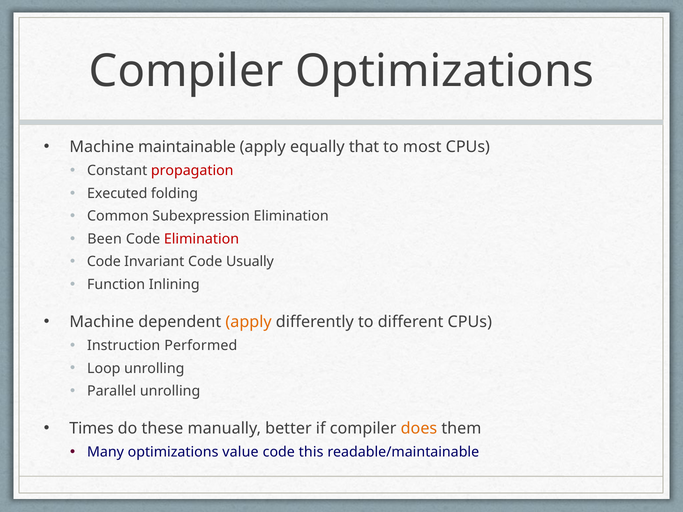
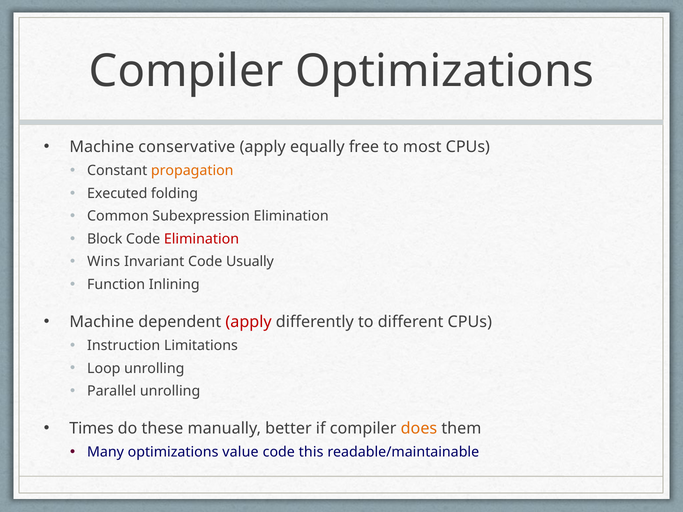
maintainable: maintainable -> conservative
that: that -> free
propagation colour: red -> orange
Been: Been -> Block
Code at (104, 262): Code -> Wins
apply at (249, 322) colour: orange -> red
Performed: Performed -> Limitations
